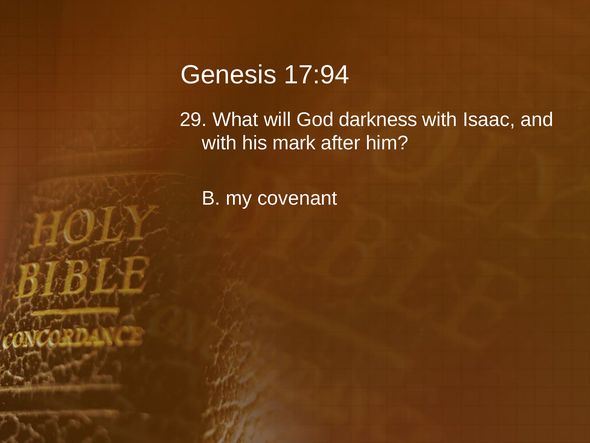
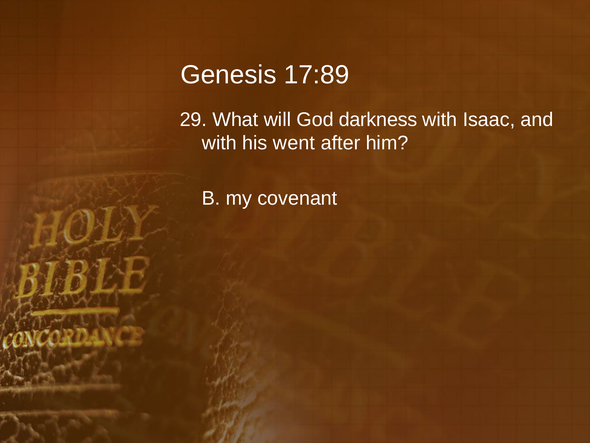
17:94: 17:94 -> 17:89
mark: mark -> went
